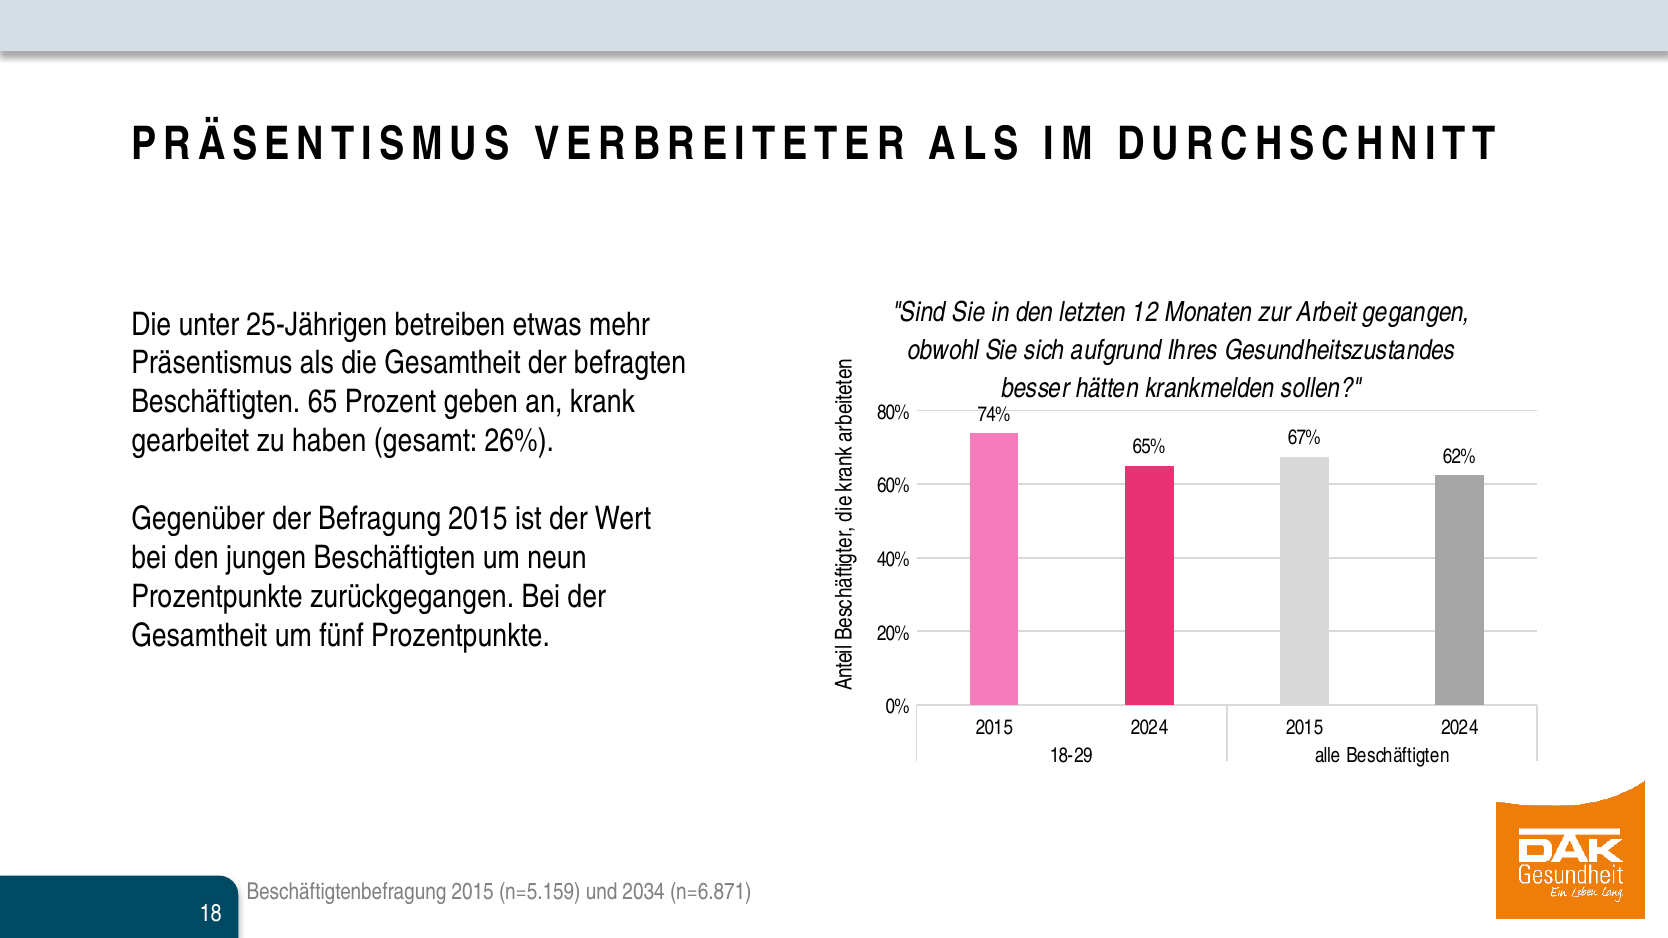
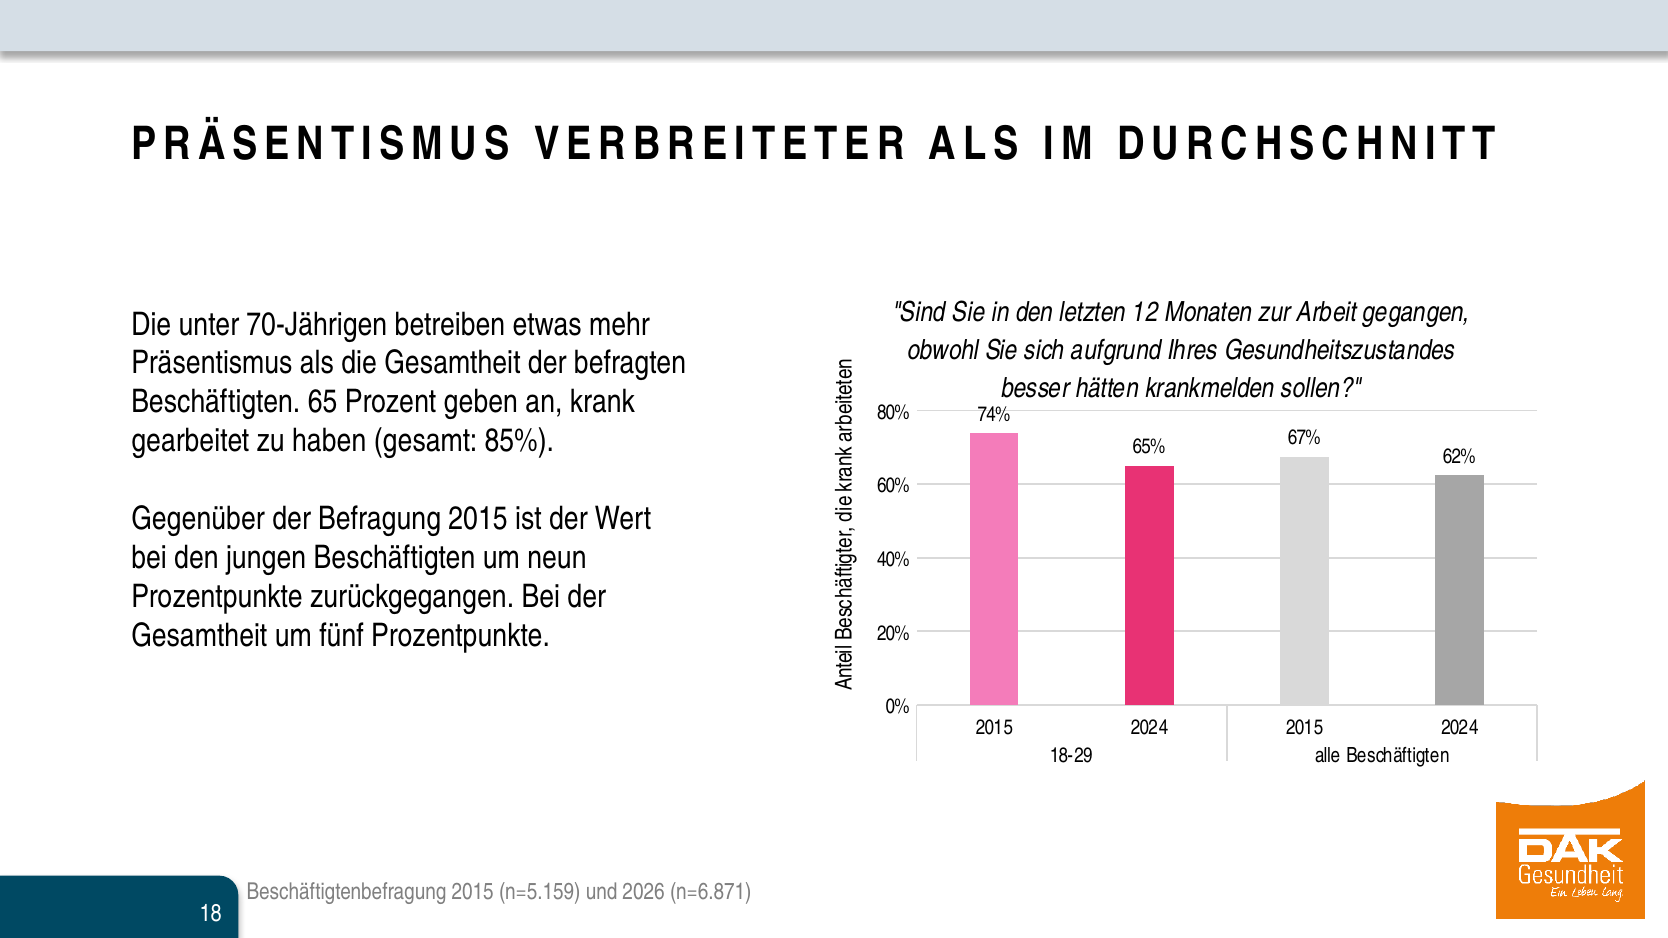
25-Jährigen: 25-Jährigen -> 70-Jährigen
26%: 26% -> 85%
2034: 2034 -> 2026
